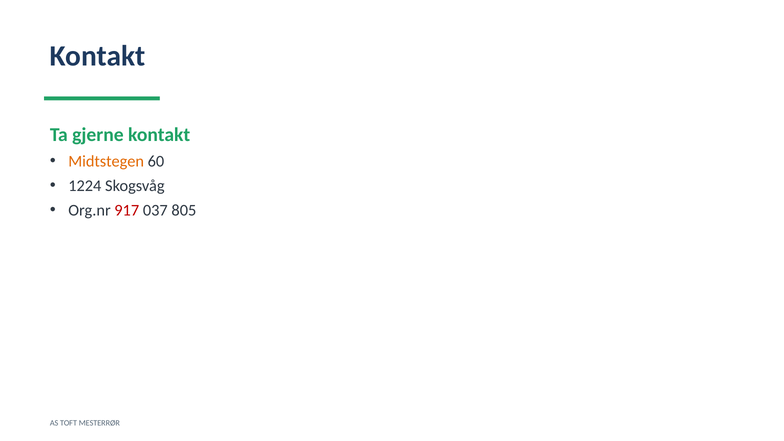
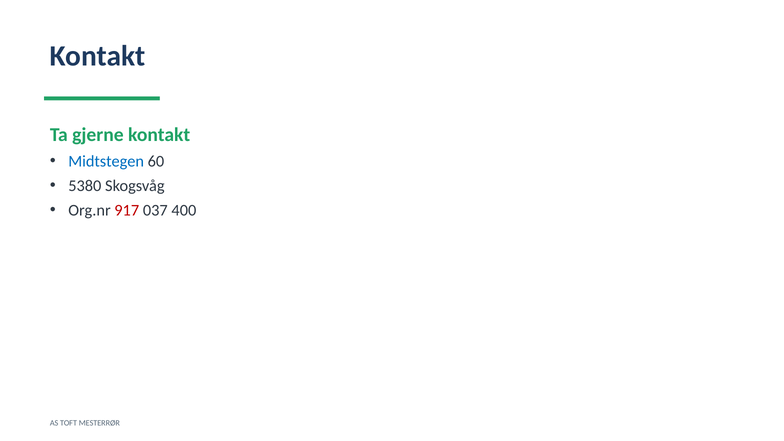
Midtstegen colour: orange -> blue
1224: 1224 -> 5380
805: 805 -> 400
